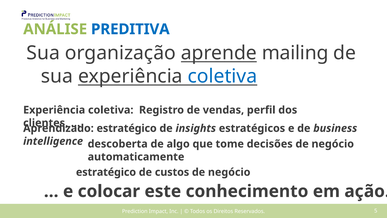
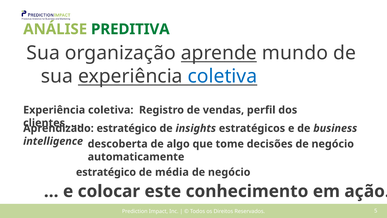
PREDITIVA colour: blue -> green
mailing: mailing -> mundo
custos: custos -> média
